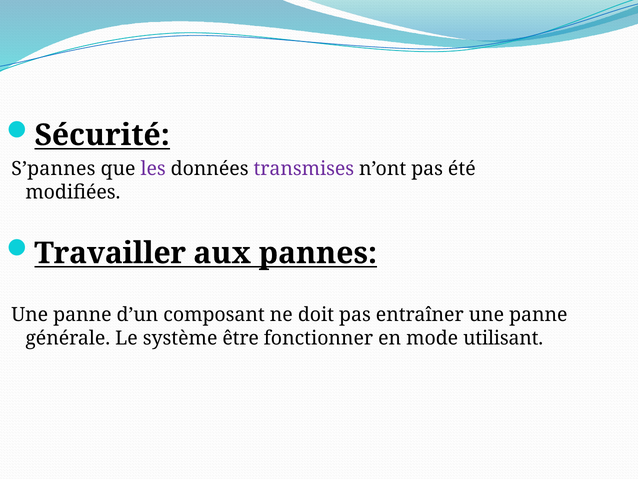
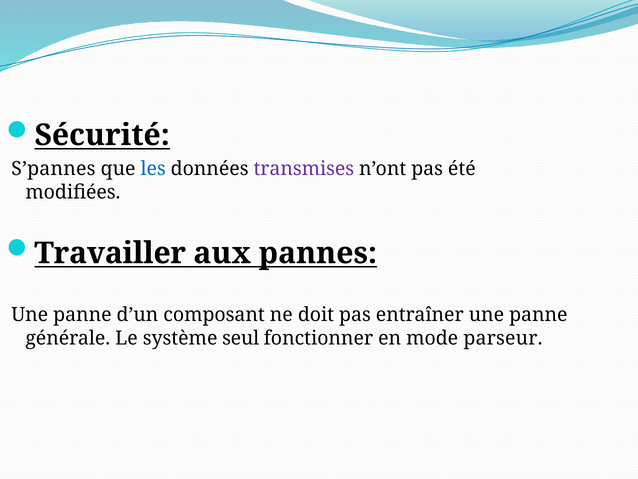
les colour: purple -> blue
être: être -> seul
utilisant: utilisant -> parseur
